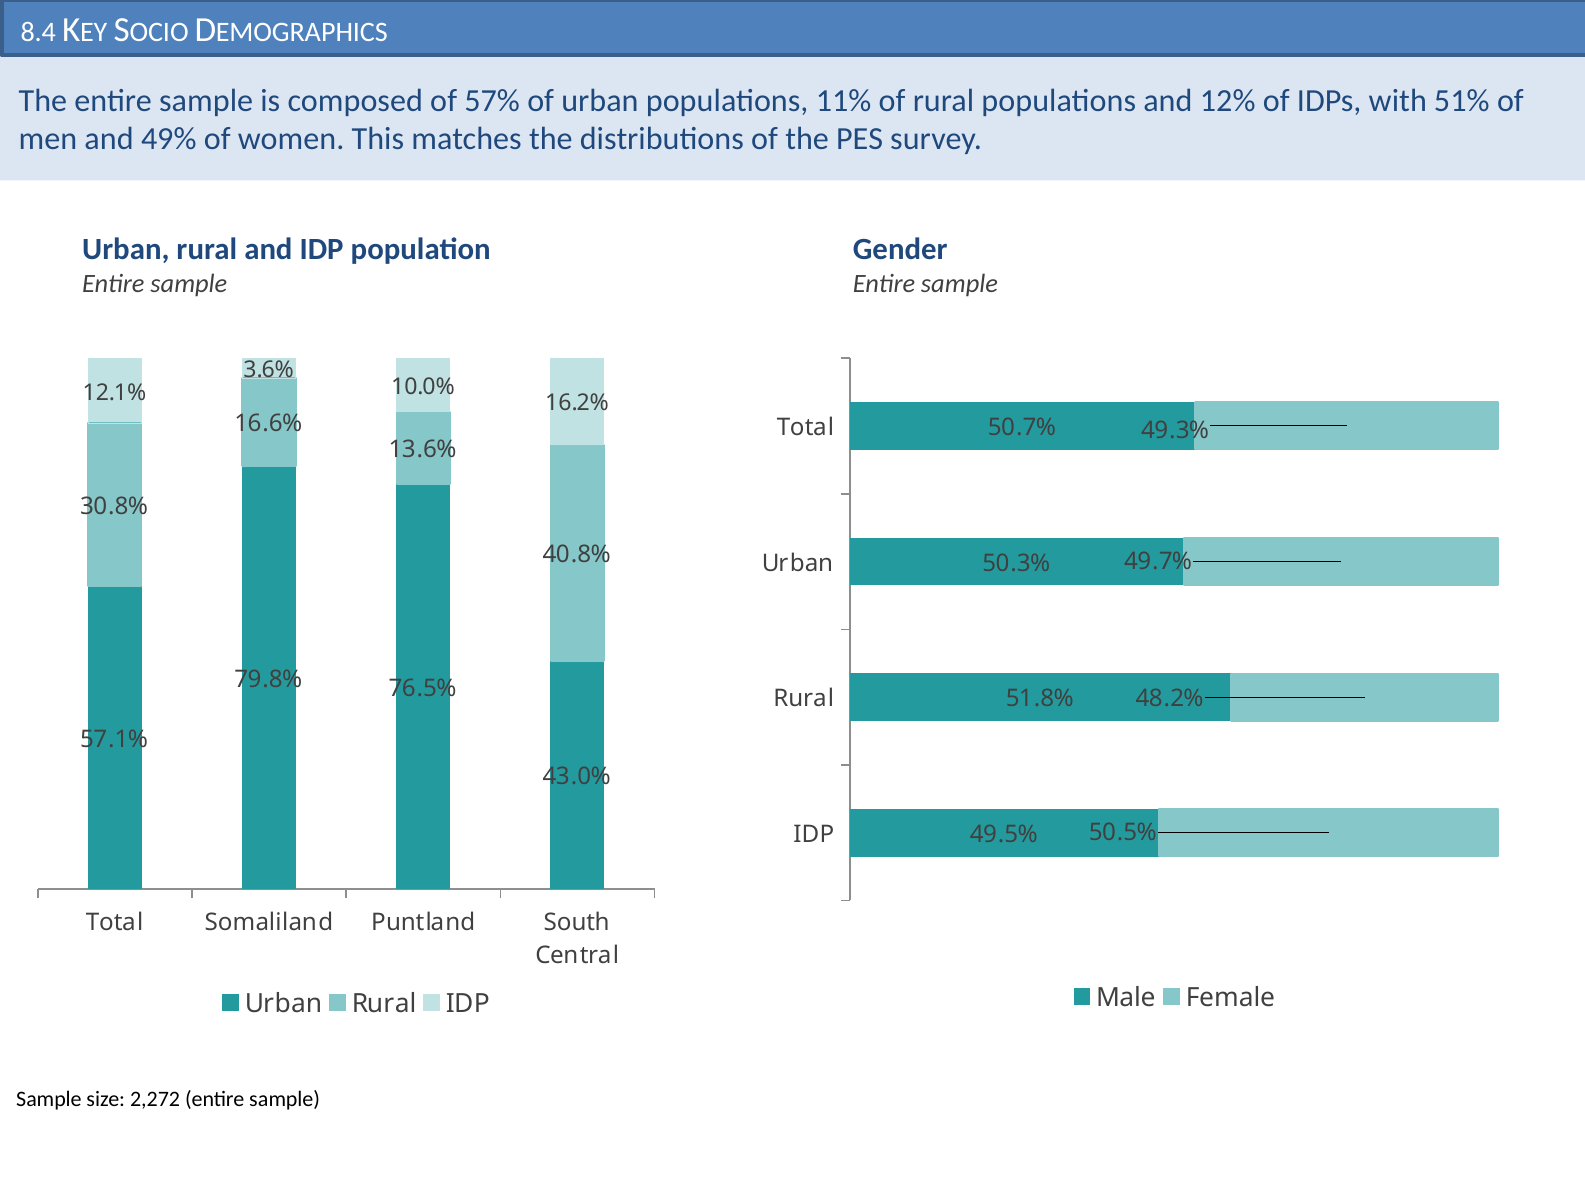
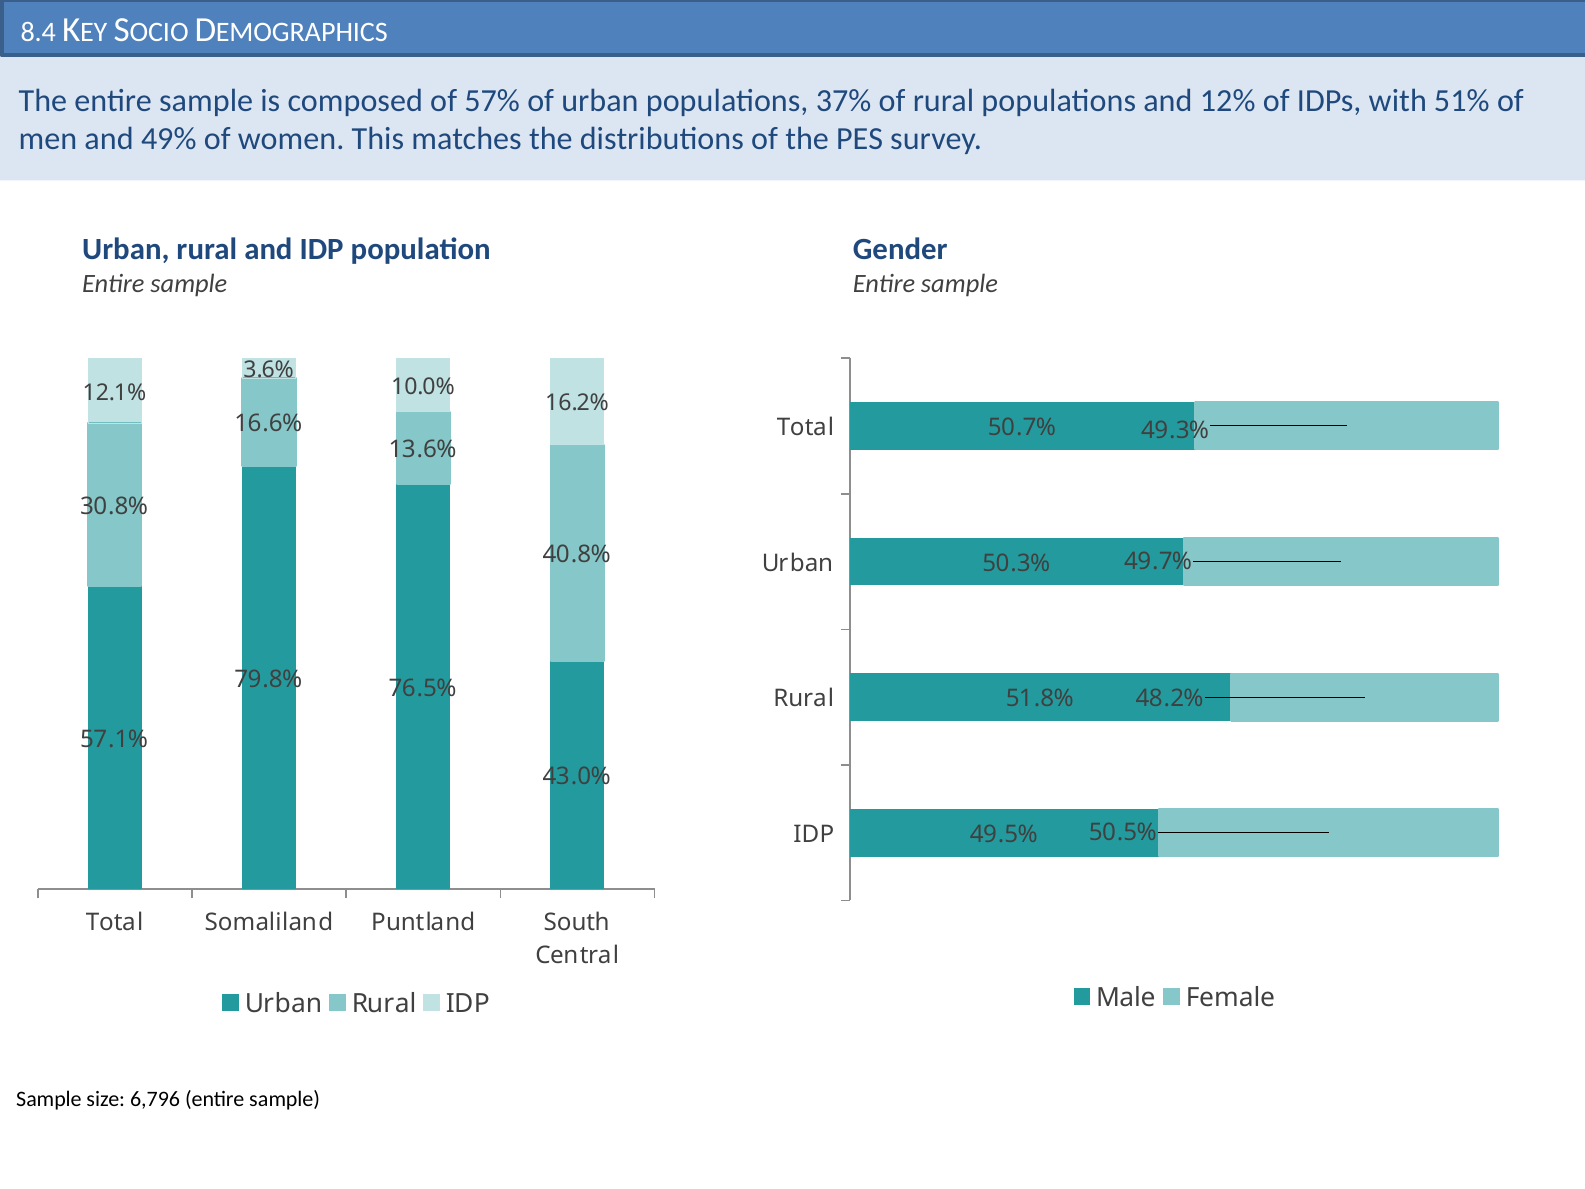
11%: 11% -> 37%
2,272: 2,272 -> 6,796
